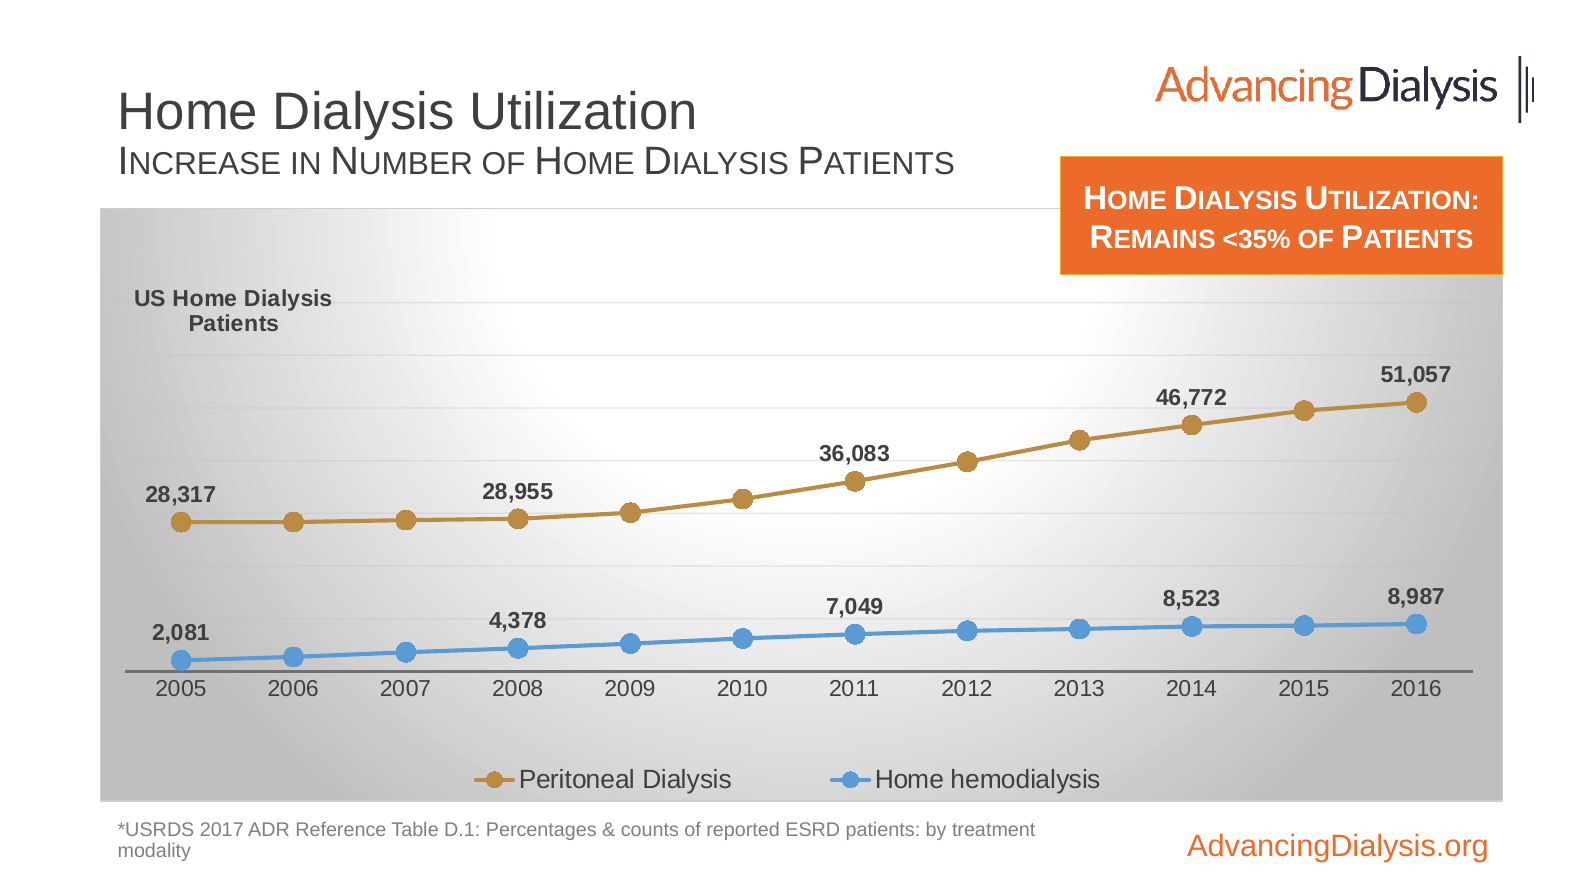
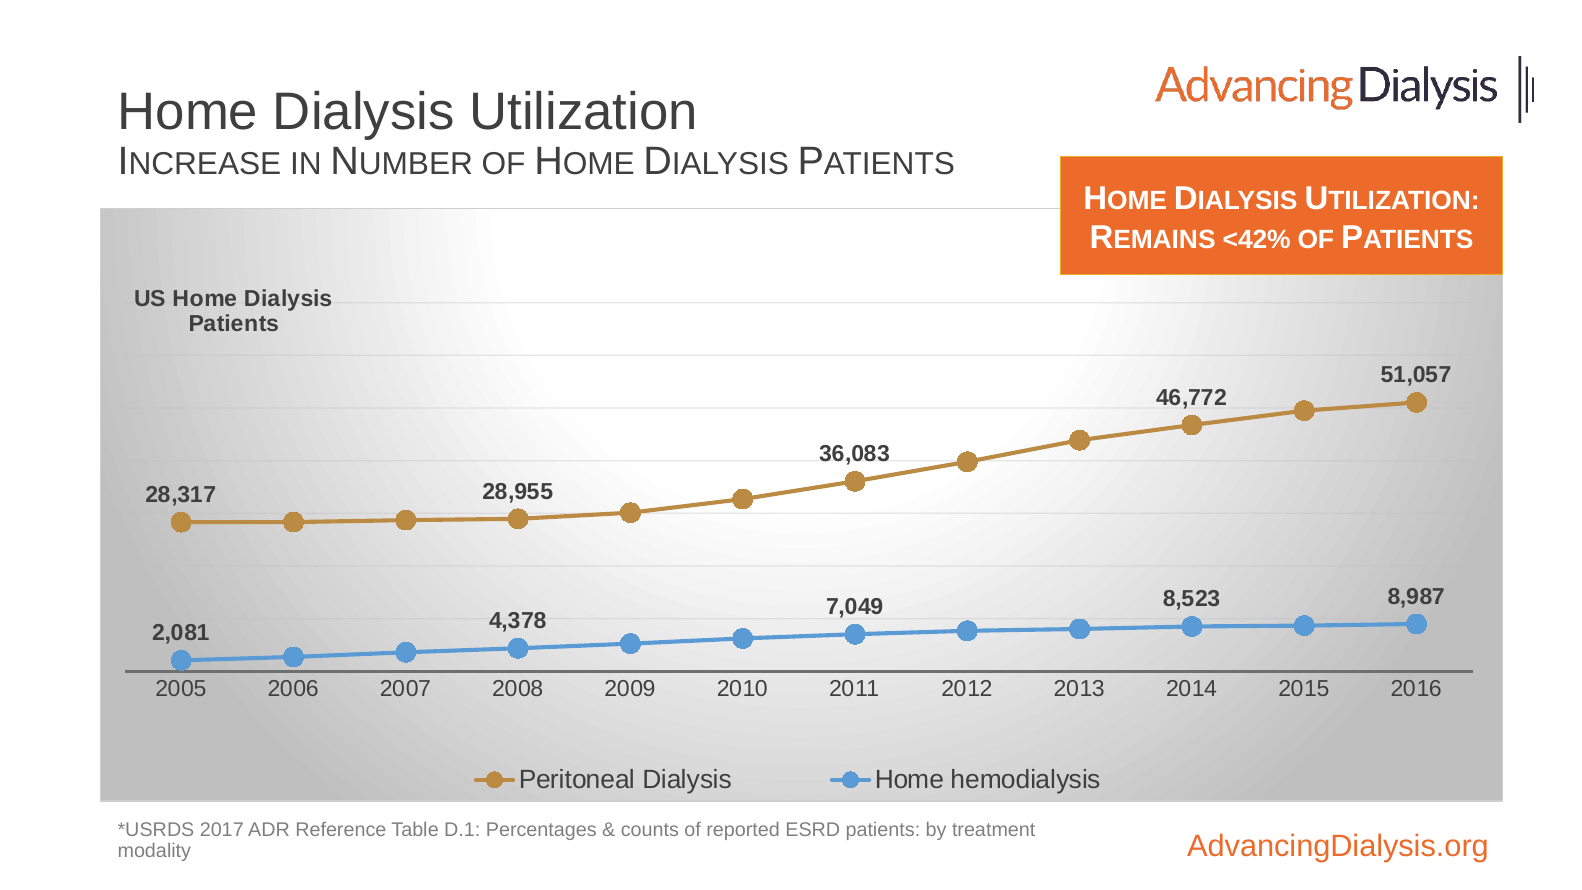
<35%: <35% -> <42%
